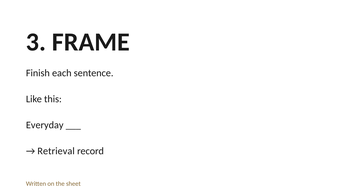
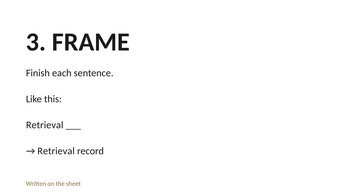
Everyday at (45, 125): Everyday -> Retrieval
